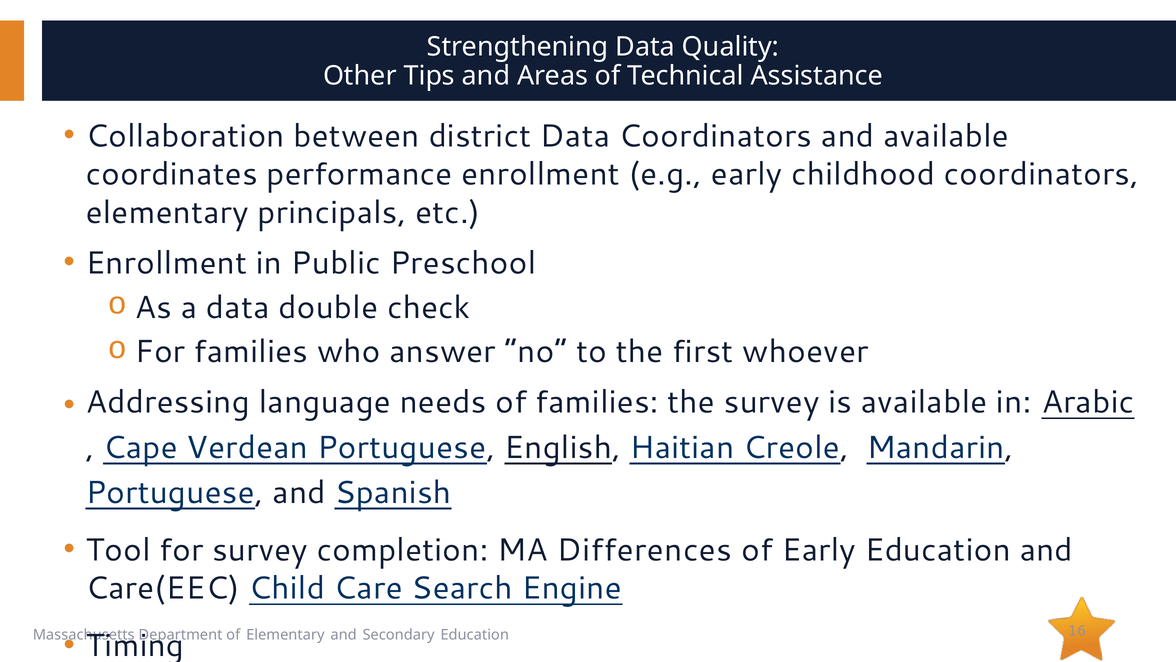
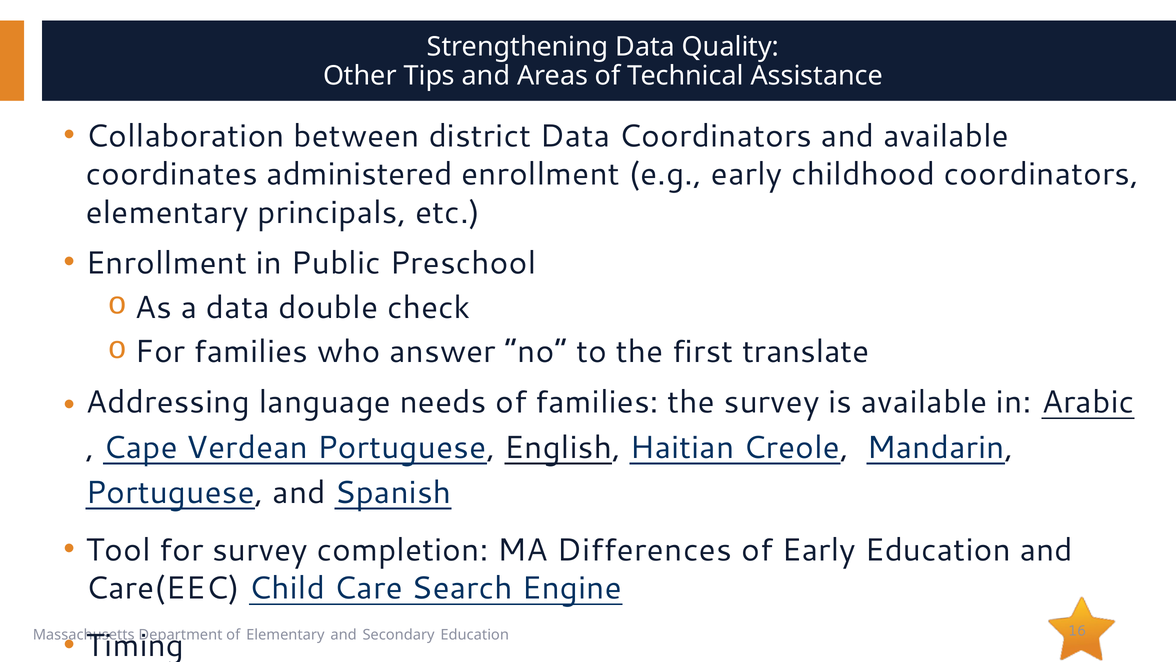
performance: performance -> administered
whoever: whoever -> translate
